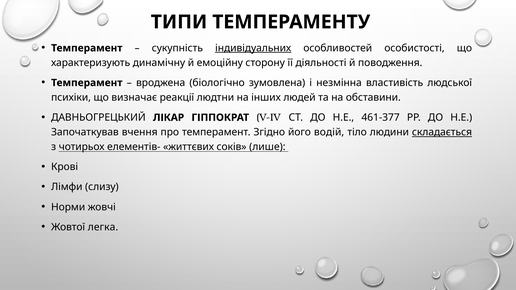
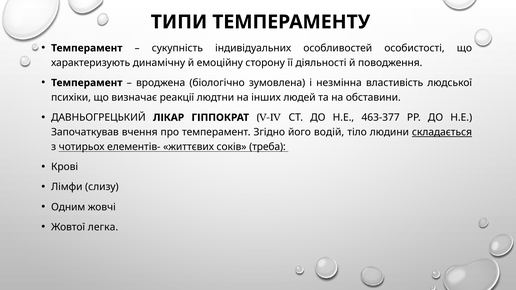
індивідуальних underline: present -> none
461-377: 461-377 -> 463-377
лише: лише -> треба
Норми: Норми -> Одним
